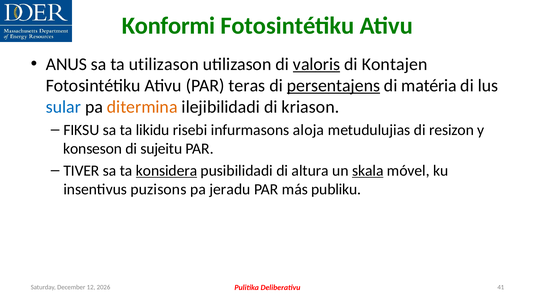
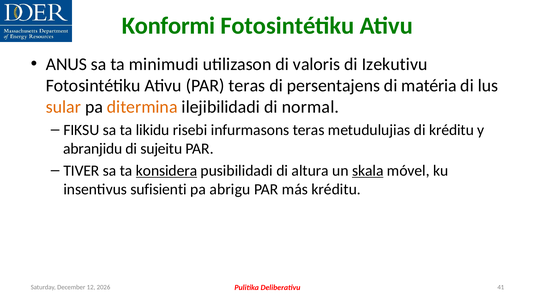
ta utilizason: utilizason -> minimudi
valoris underline: present -> none
Kontajen: Kontajen -> Izekutivu
persentajens underline: present -> none
sular colour: blue -> orange
kriason: kriason -> normal
infurmasons aloja: aloja -> teras
di resizon: resizon -> kréditu
konseson: konseson -> abranjidu
puzisons: puzisons -> sufisienti
jeradu: jeradu -> abrigu
más publiku: publiku -> kréditu
